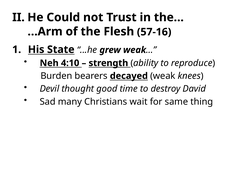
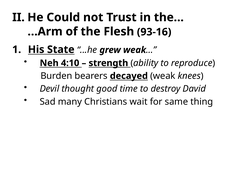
57-16: 57-16 -> 93-16
